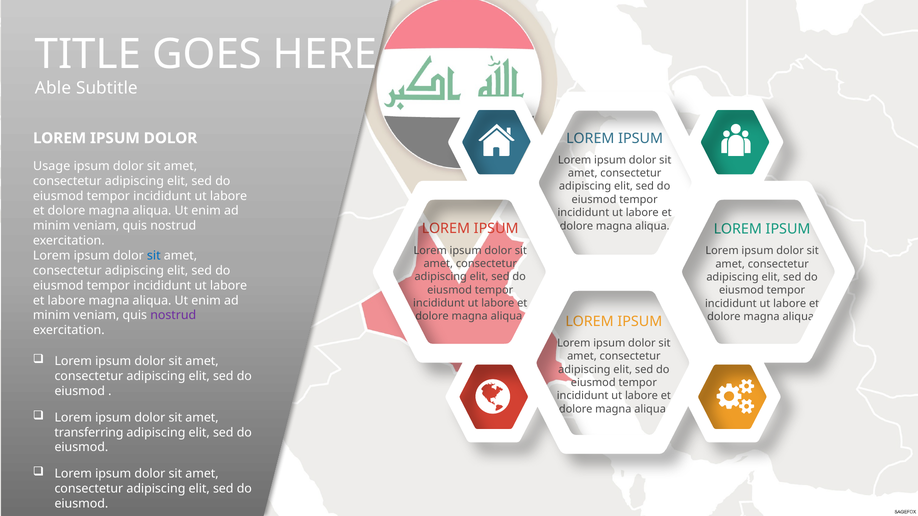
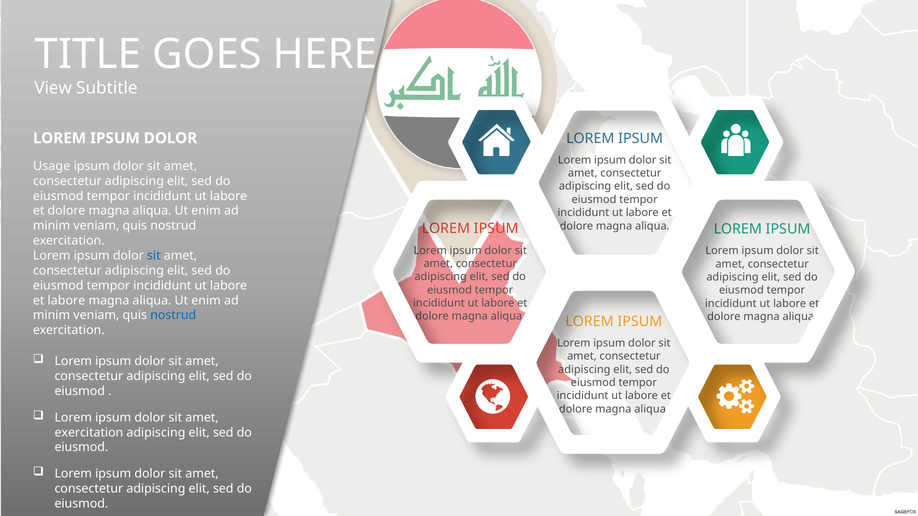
Able: Able -> View
nostrud at (173, 316) colour: purple -> blue
transferring at (89, 433): transferring -> exercitation
